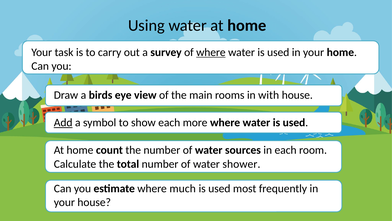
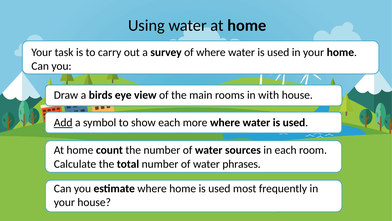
where at (211, 52) underline: present -> none
shower: shower -> phrases
where much: much -> home
